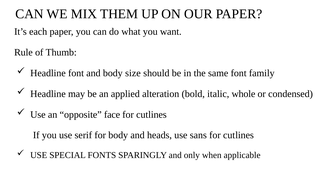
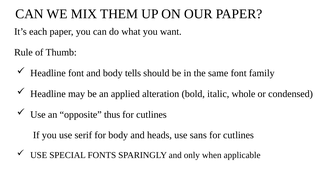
size: size -> tells
face: face -> thus
